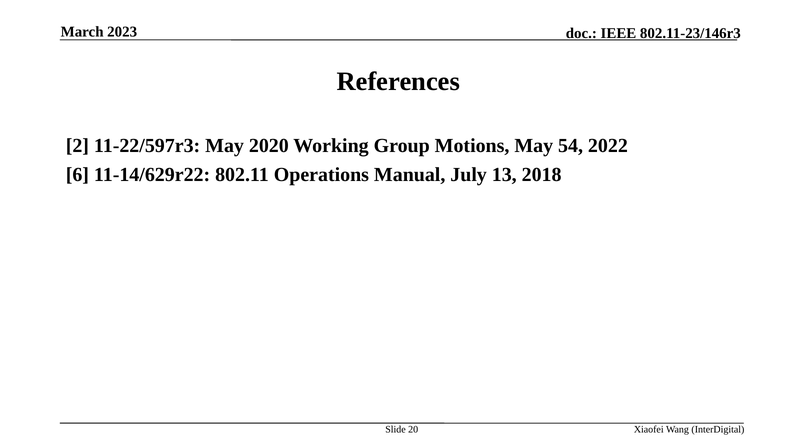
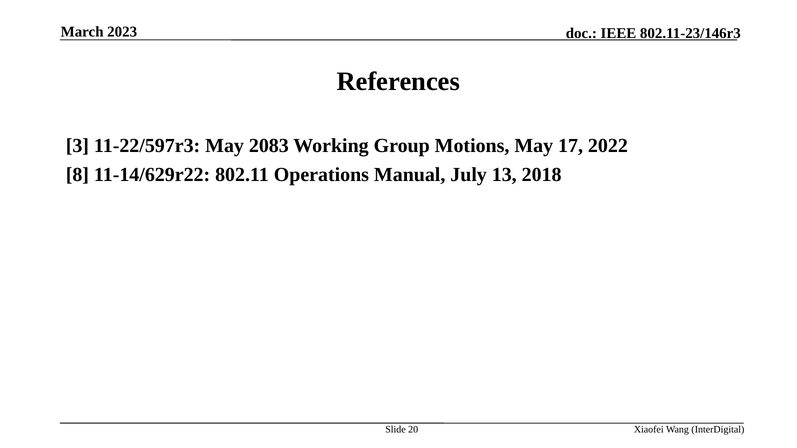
2: 2 -> 3
2020: 2020 -> 2083
54: 54 -> 17
6: 6 -> 8
